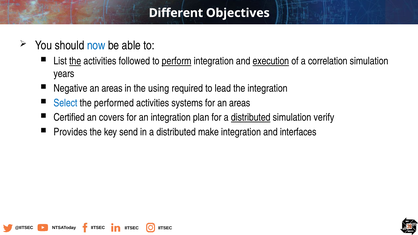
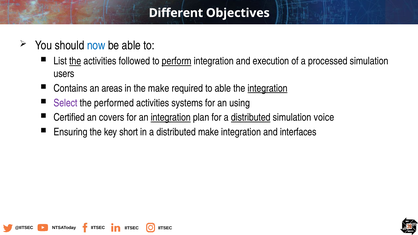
execution underline: present -> none
correlation: correlation -> processed
years: years -> users
Negative: Negative -> Contains
the using: using -> make
to lead: lead -> able
integration at (268, 88) underline: none -> present
Select colour: blue -> purple
for an areas: areas -> using
integration at (171, 118) underline: none -> present
verify: verify -> voice
Provides: Provides -> Ensuring
send: send -> short
